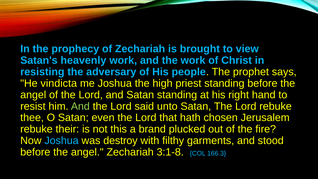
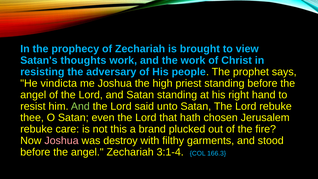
heavenly: heavenly -> thoughts
their: their -> care
Joshua at (62, 141) colour: light blue -> pink
3:1-8: 3:1-8 -> 3:1-4
